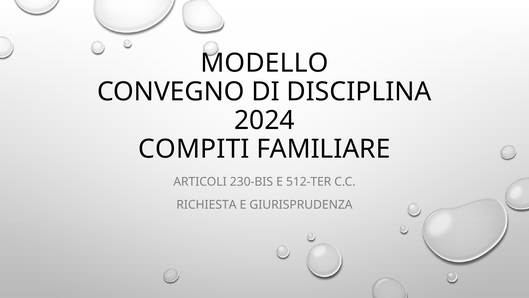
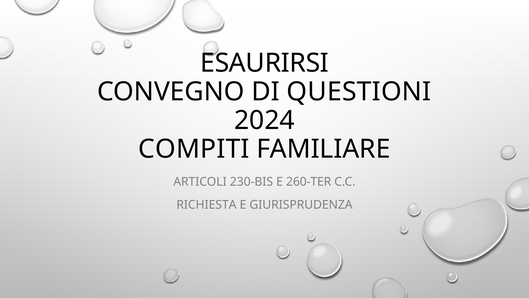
MODELLO: MODELLO -> ESAURIRSI
DISCIPLINA: DISCIPLINA -> QUESTIONI
512-TER: 512-TER -> 260-TER
